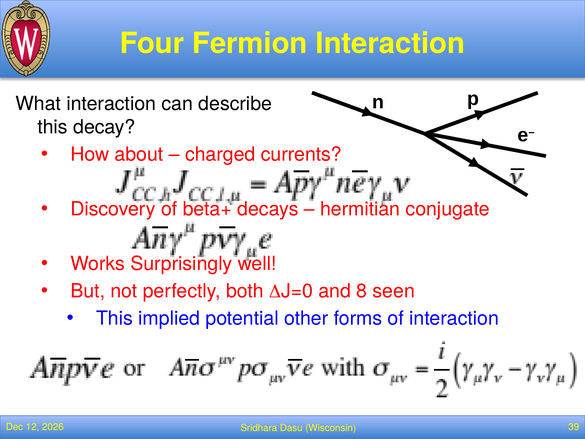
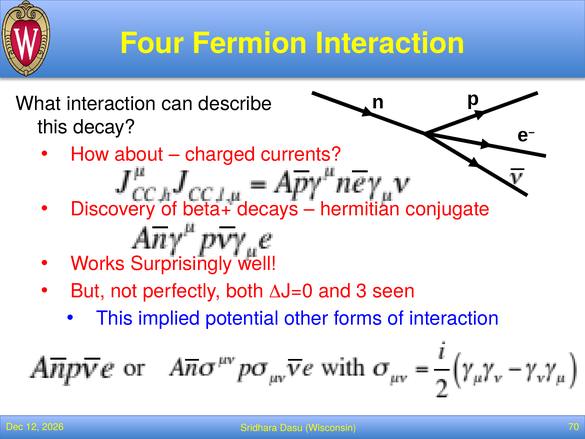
8: 8 -> 3
39: 39 -> 70
